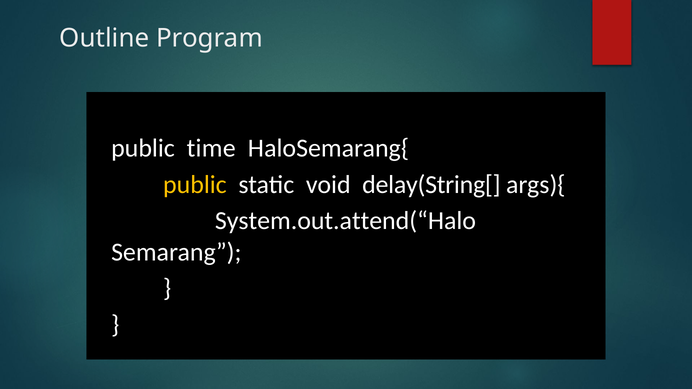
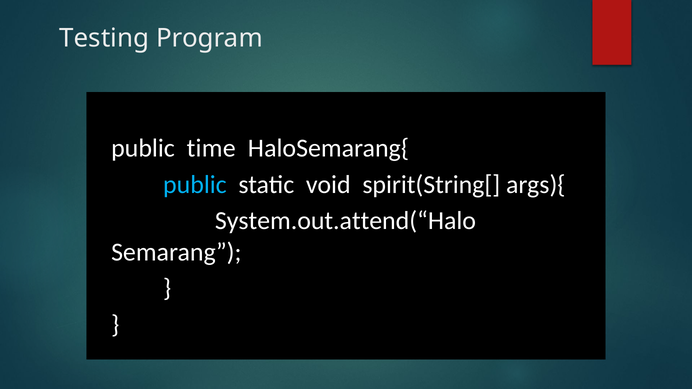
Outline: Outline -> Testing
public at (195, 185) colour: yellow -> light blue
delay(String[: delay(String[ -> spirit(String[
